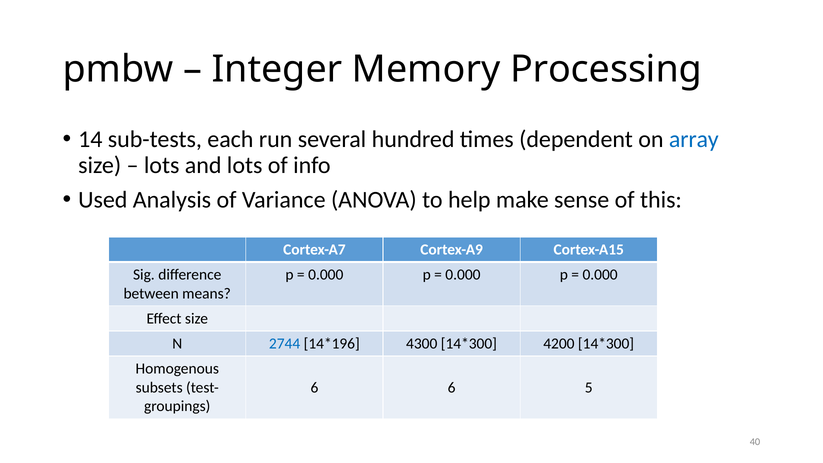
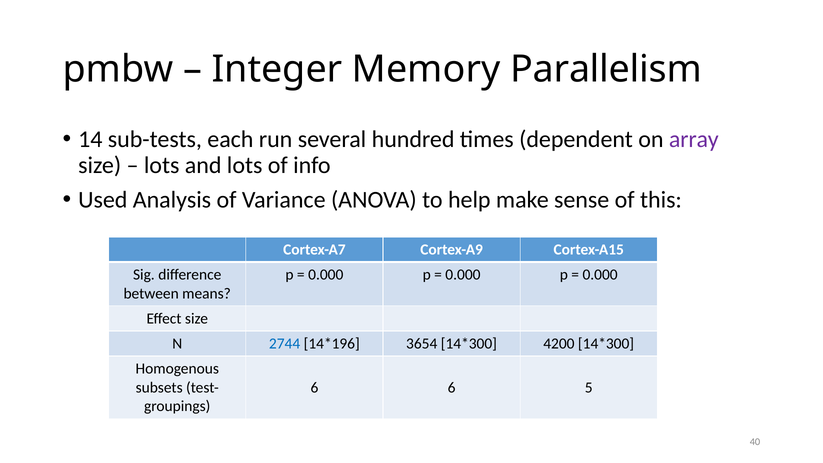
Processing: Processing -> Parallelism
array colour: blue -> purple
4300: 4300 -> 3654
